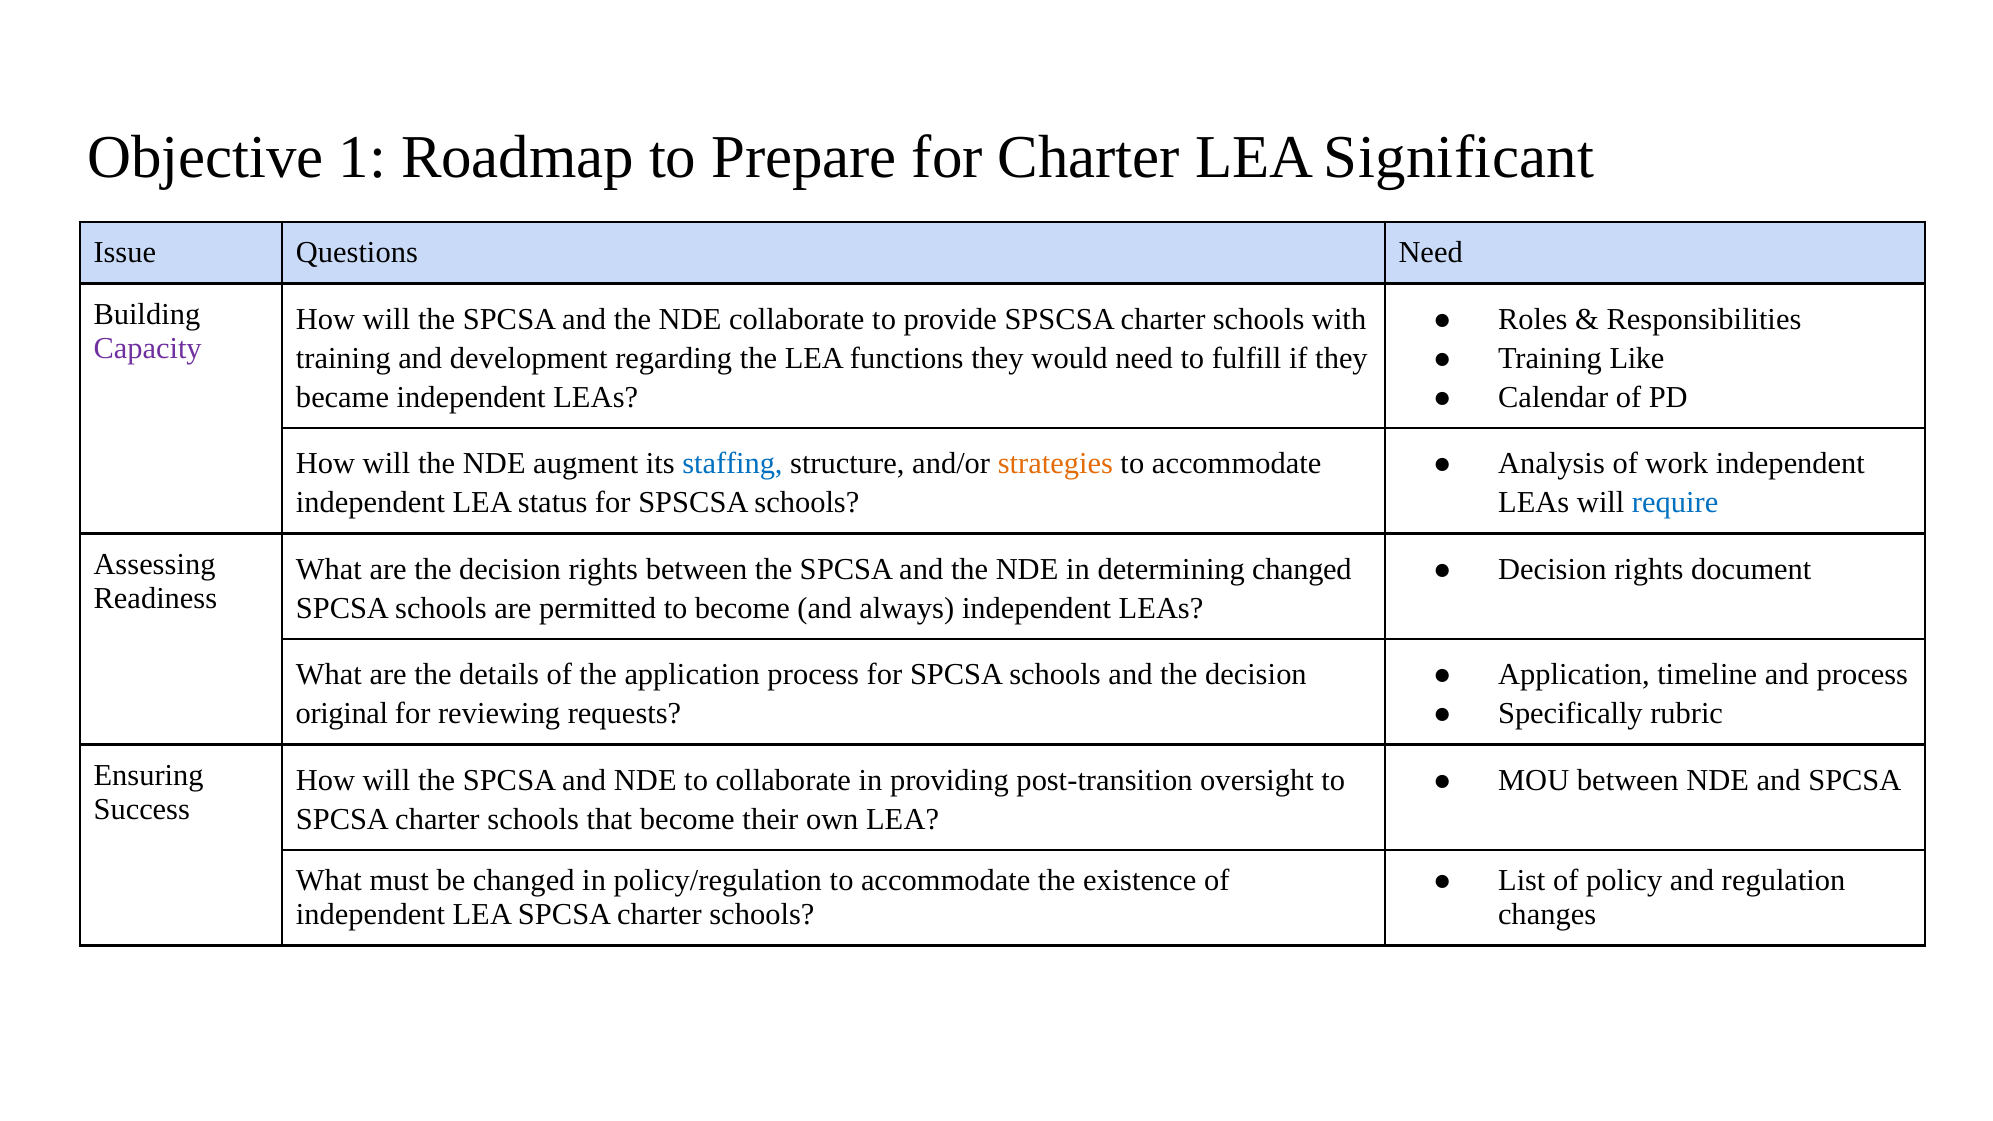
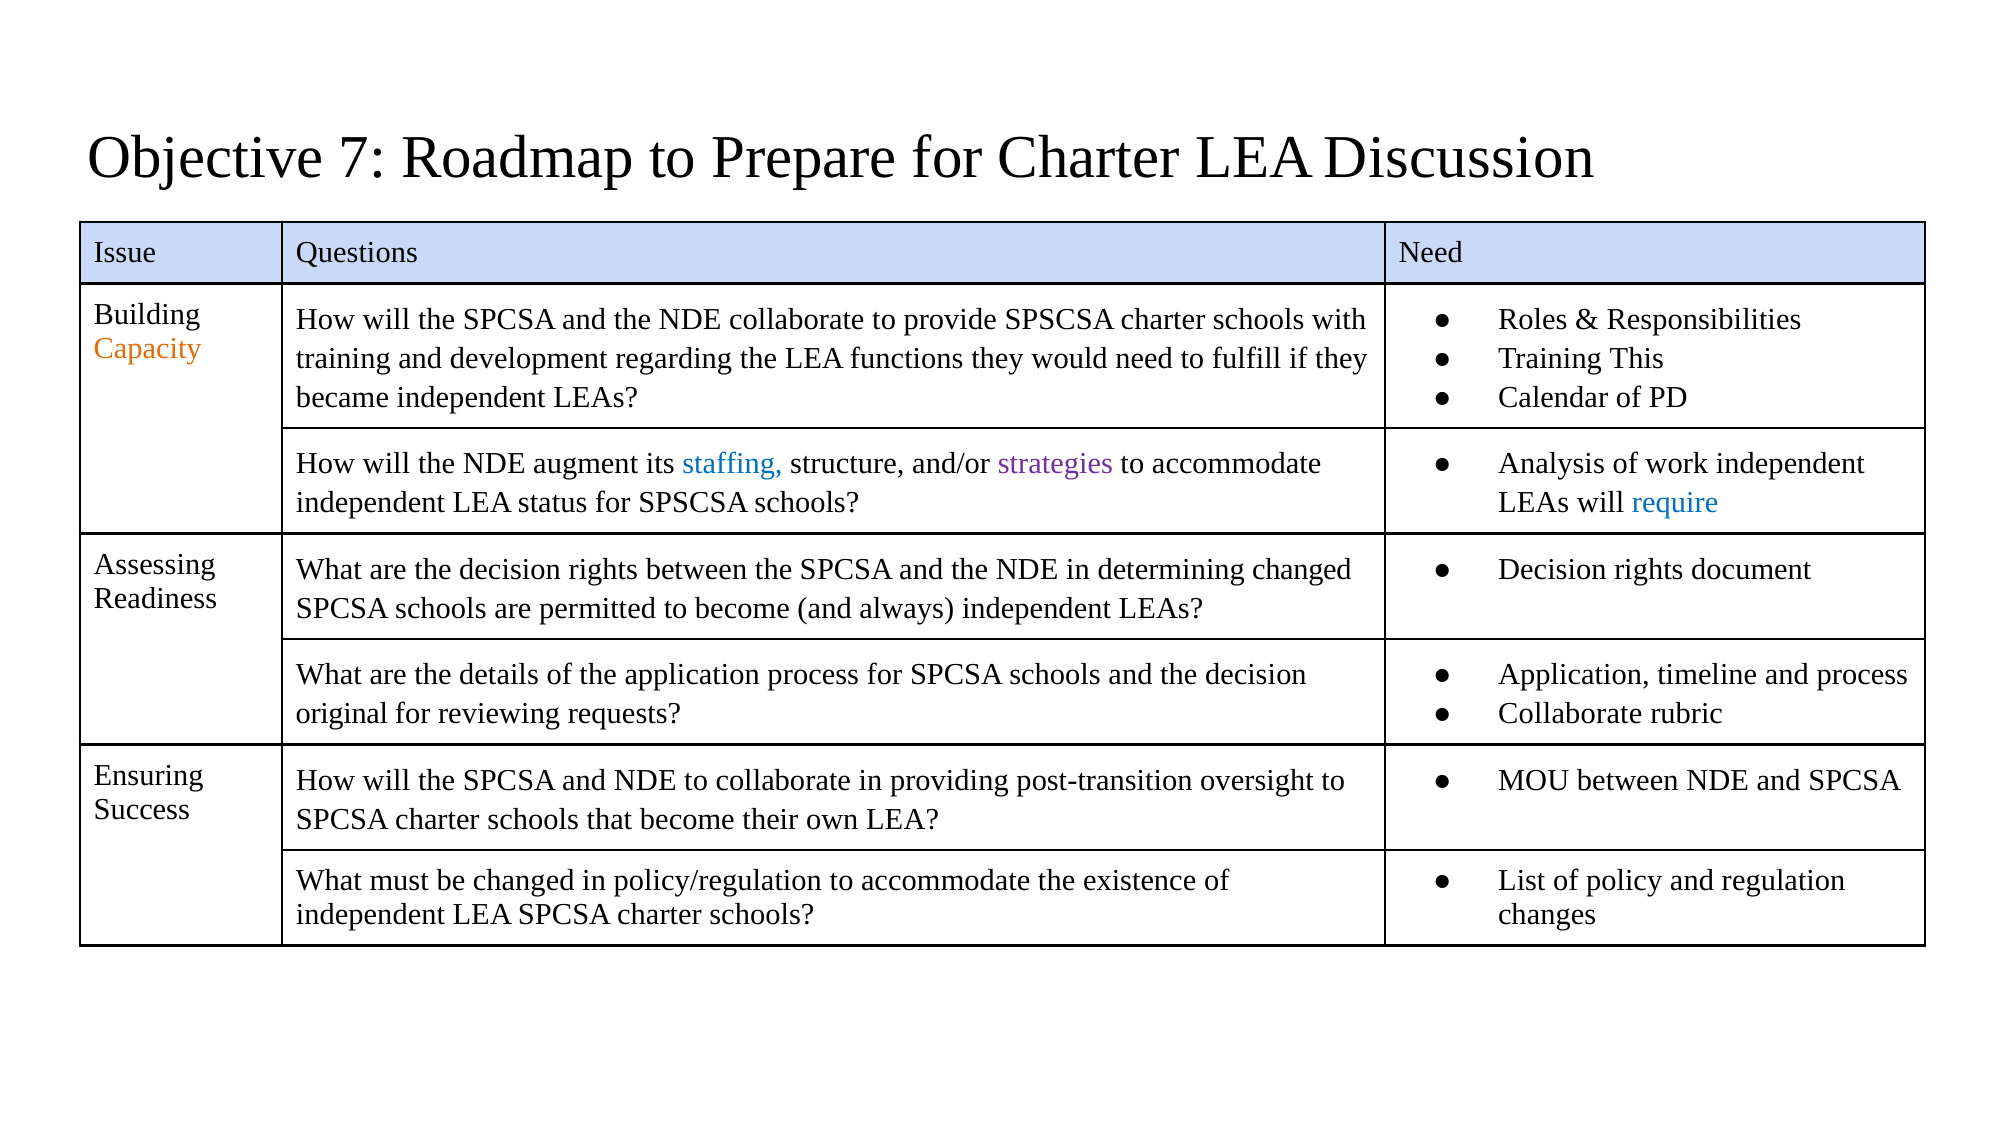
1: 1 -> 7
Significant: Significant -> Discussion
Capacity colour: purple -> orange
Like: Like -> This
strategies colour: orange -> purple
Specifically at (1570, 714): Specifically -> Collaborate
